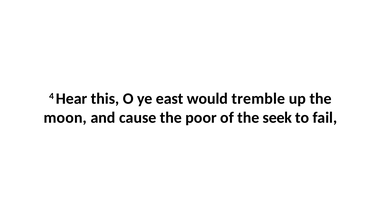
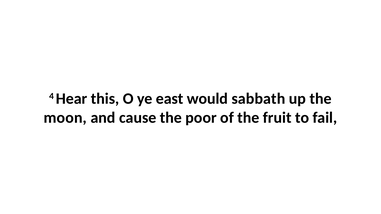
tremble: tremble -> sabbath
seek: seek -> fruit
